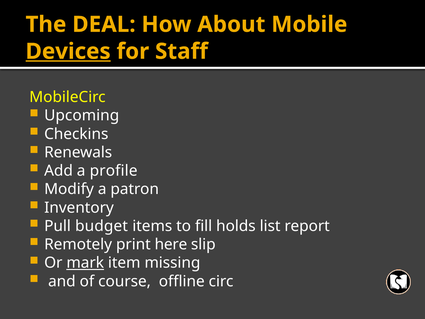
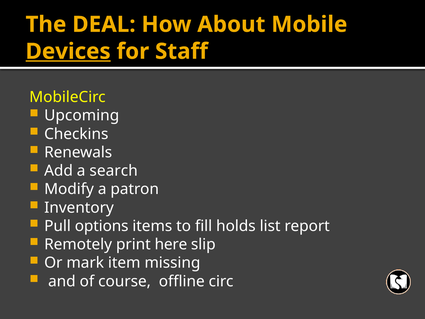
profile: profile -> search
budget: budget -> options
mark underline: present -> none
